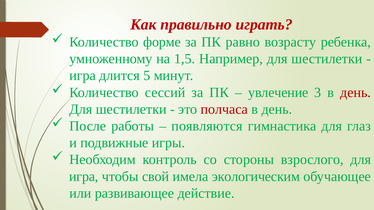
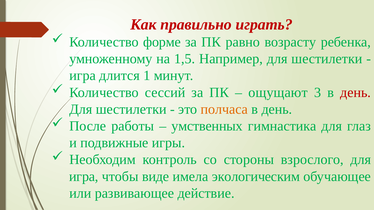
5: 5 -> 1
увлечение: увлечение -> ощущают
полчаса colour: red -> orange
появляются: появляются -> умственных
свой: свой -> виде
